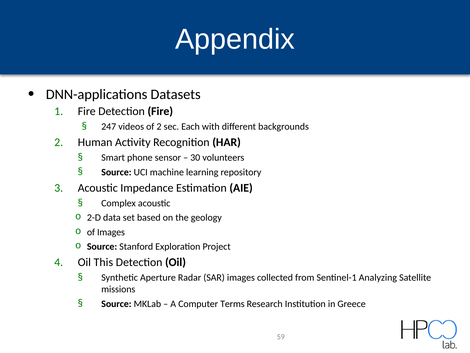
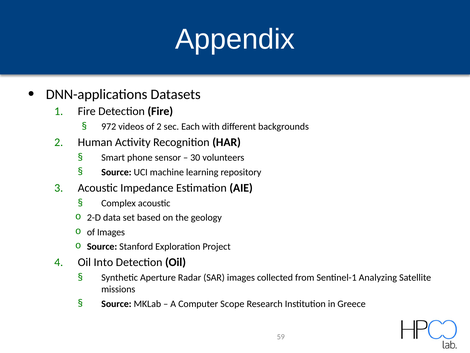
247: 247 -> 972
This: This -> Into
Terms: Terms -> Scope
